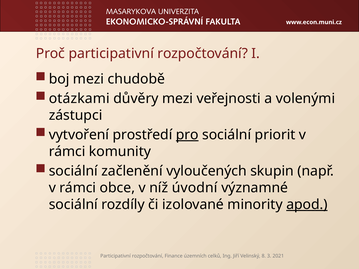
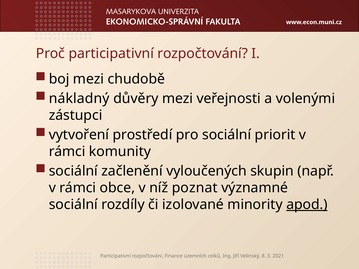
otázkami: otázkami -> nákladný
pro underline: present -> none
úvodní: úvodní -> poznat
